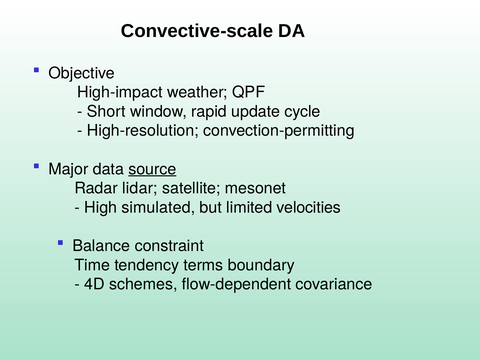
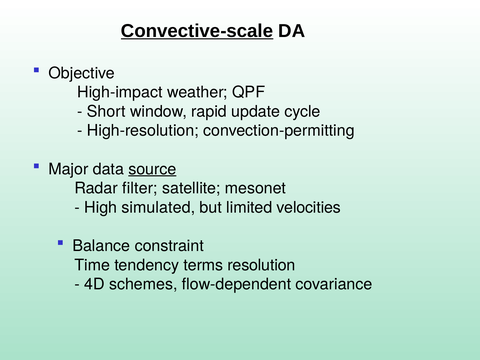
Convective-scale underline: none -> present
lidar: lidar -> filter
boundary: boundary -> resolution
